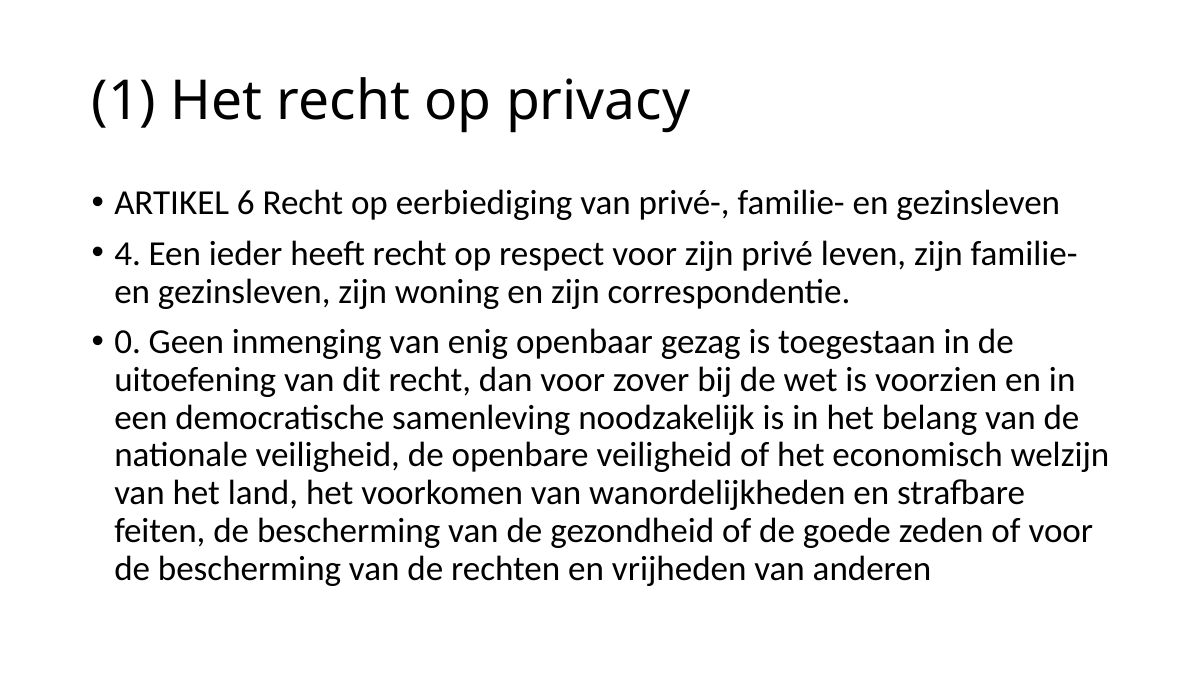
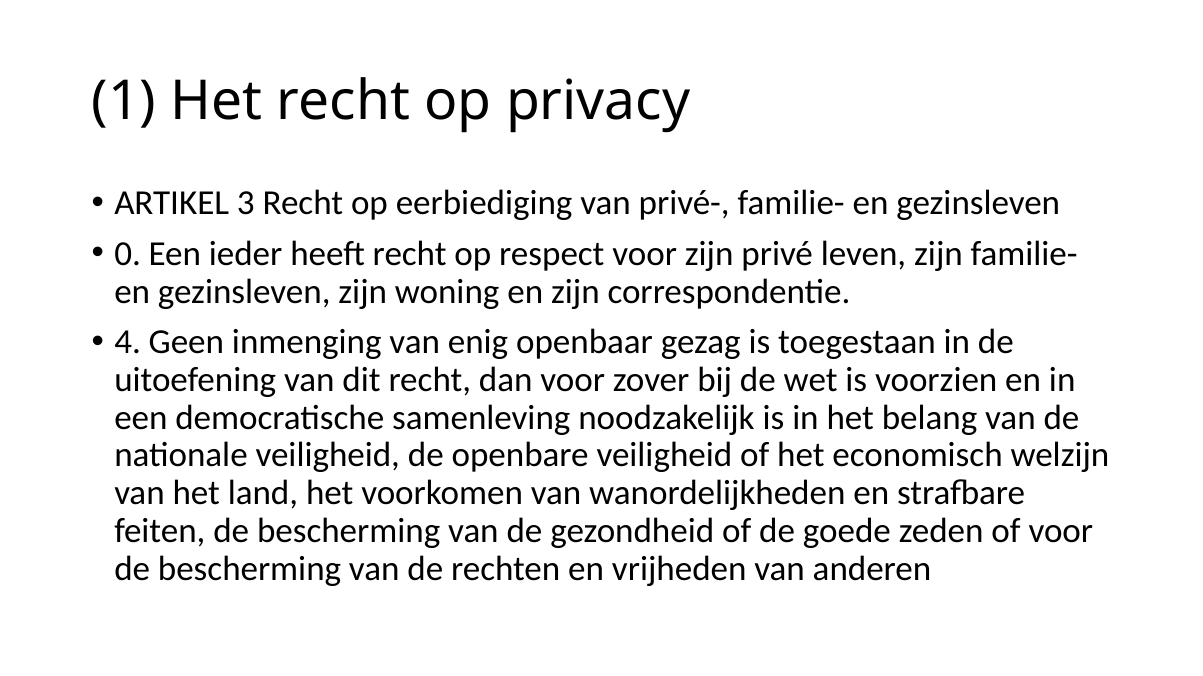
6: 6 -> 3
4: 4 -> 0
0: 0 -> 4
